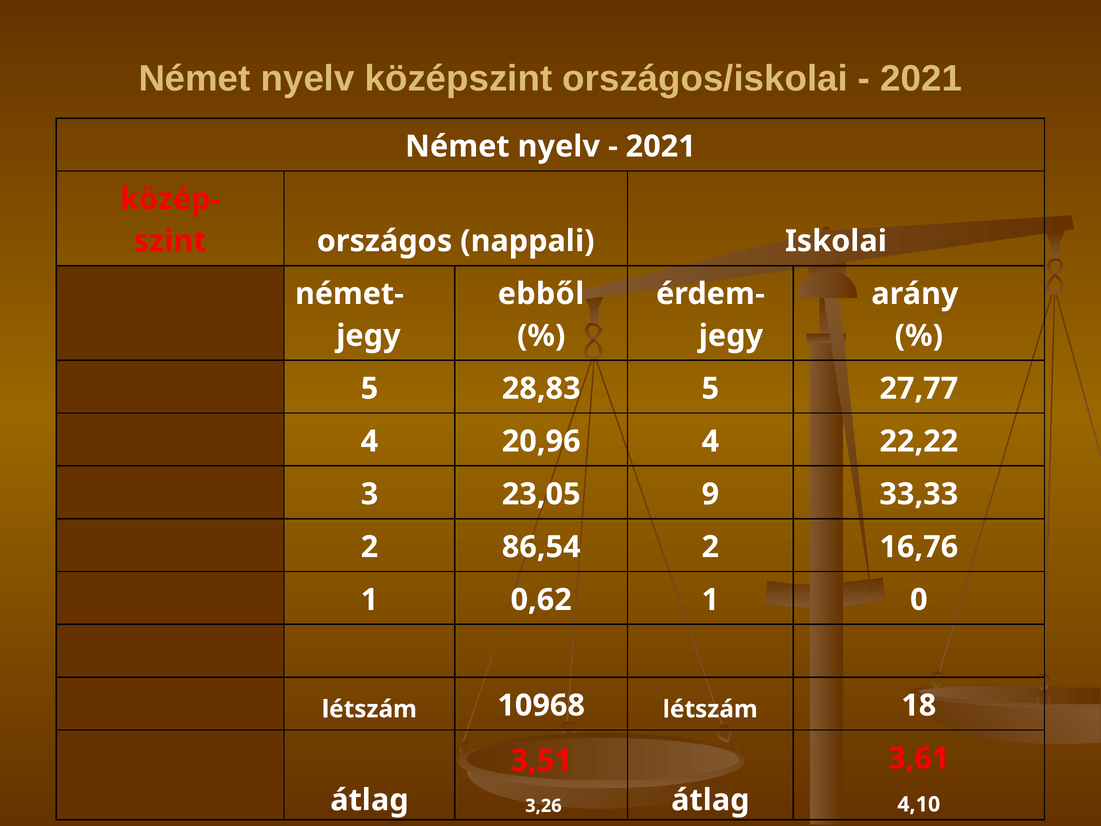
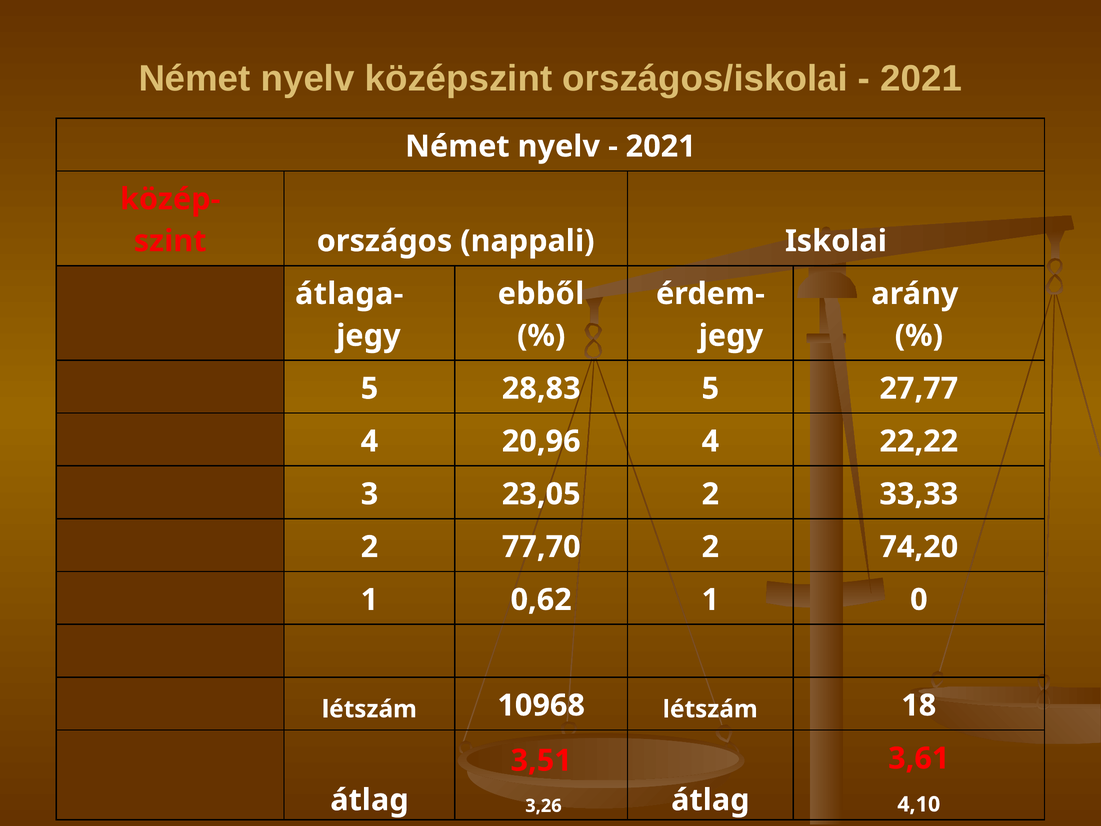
német-: német- -> átlaga-
23,05 9: 9 -> 2
86,54: 86,54 -> 77,70
16,76: 16,76 -> 74,20
